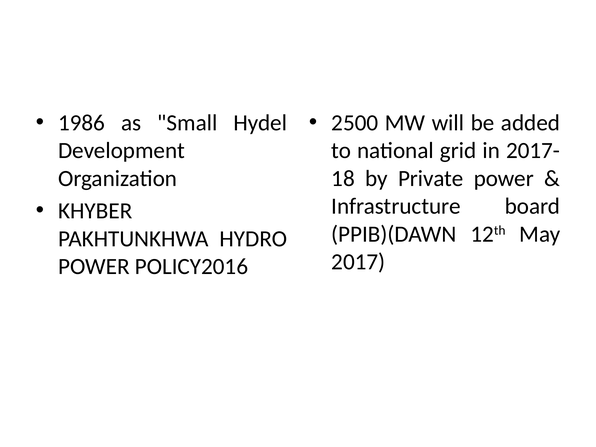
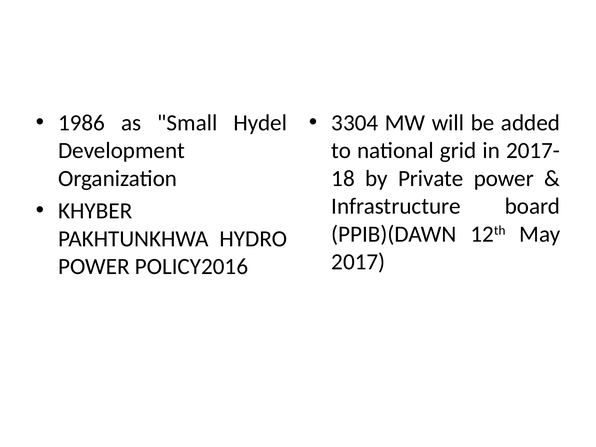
2500: 2500 -> 3304
